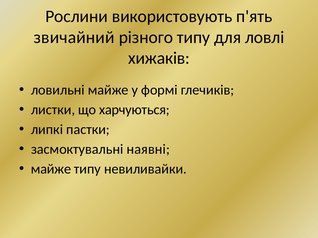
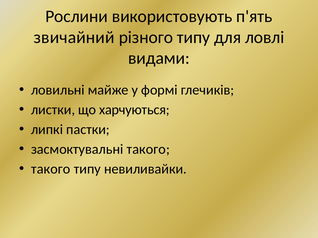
хижаків: хижаків -> видами
засмоктувальні наявні: наявні -> такого
майже at (51, 169): майже -> такого
